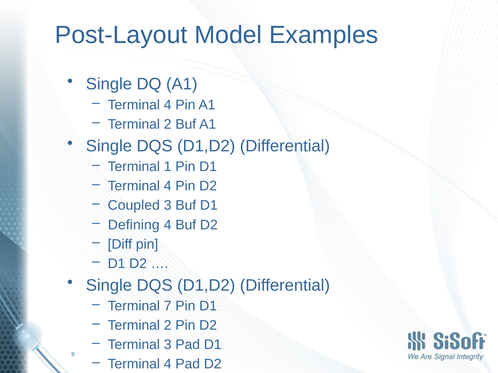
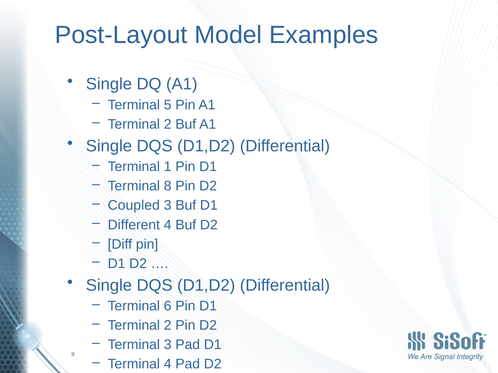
4 at (168, 105): 4 -> 5
4 at (168, 186): 4 -> 8
Defining: Defining -> Different
7: 7 -> 6
